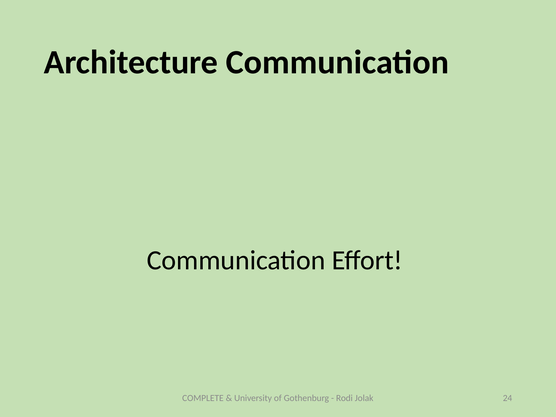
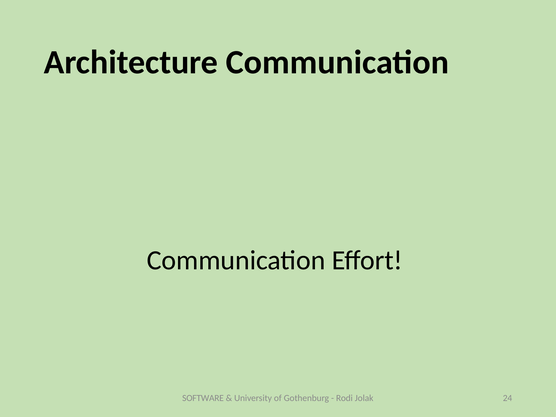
COMPLETE: COMPLETE -> SOFTWARE
